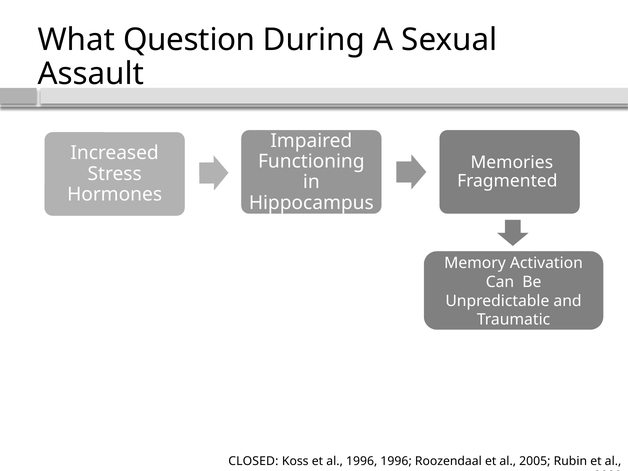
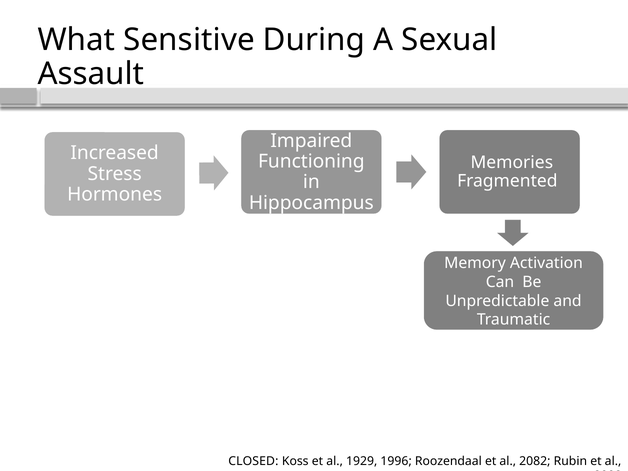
Question: Question -> Sensitive
al 1996: 1996 -> 1929
2005: 2005 -> 2082
